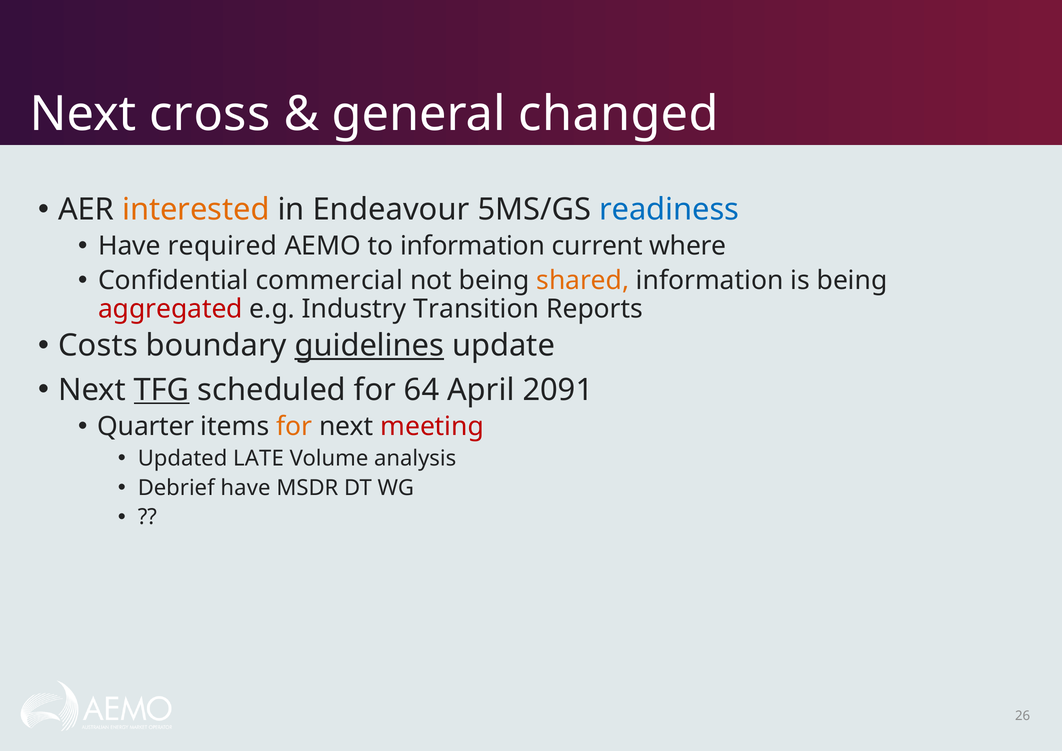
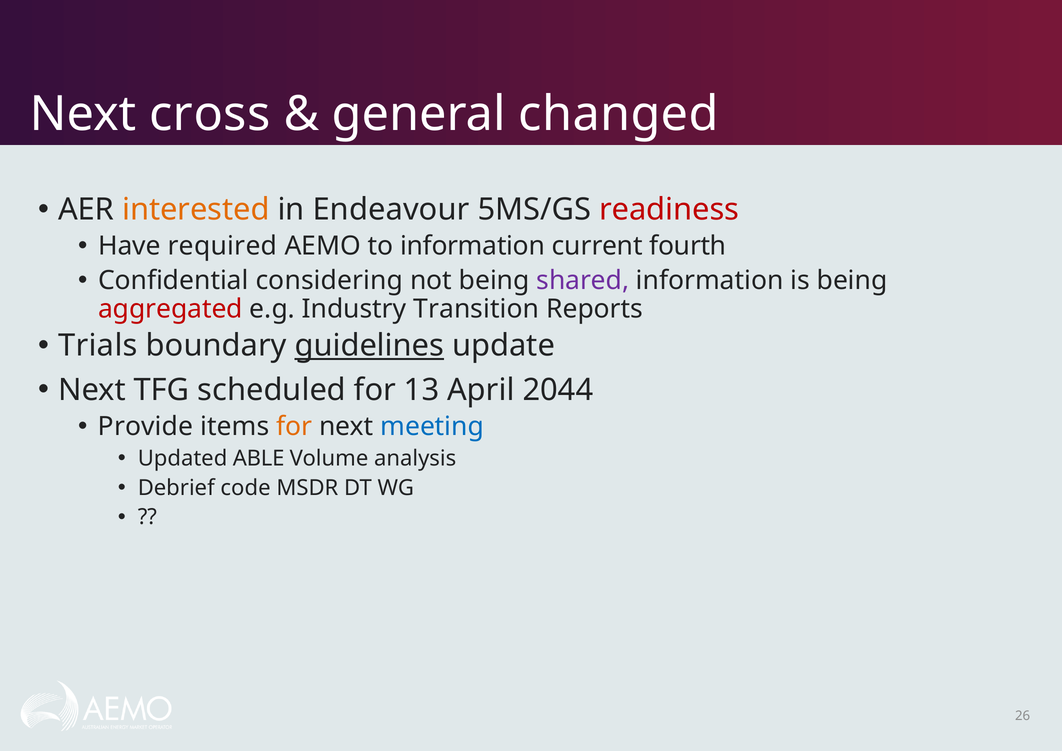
readiness colour: blue -> red
where: where -> fourth
commercial: commercial -> considering
shared colour: orange -> purple
Costs: Costs -> Trials
TFG underline: present -> none
64: 64 -> 13
2091: 2091 -> 2044
Quarter: Quarter -> Provide
meeting colour: red -> blue
LATE: LATE -> ABLE
Debrief have: have -> code
